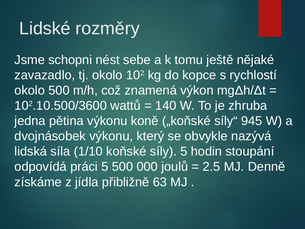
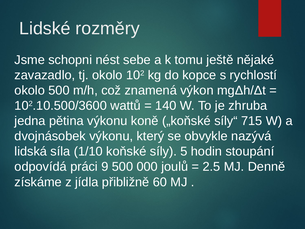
945: 945 -> 715
práci 5: 5 -> 9
63: 63 -> 60
